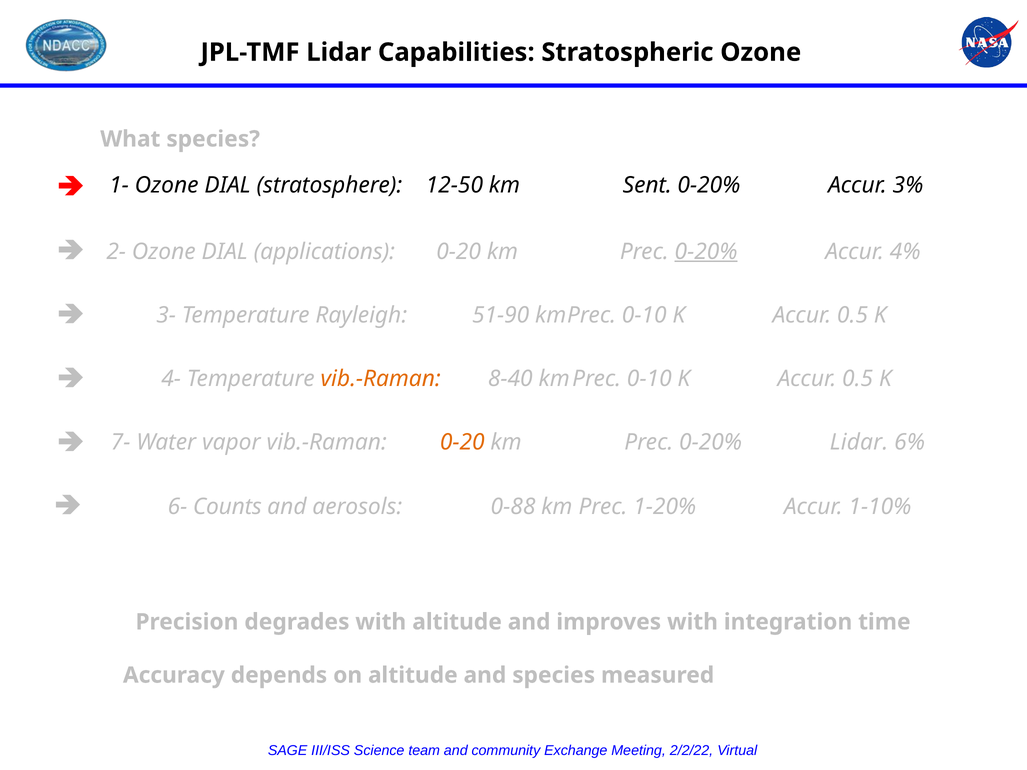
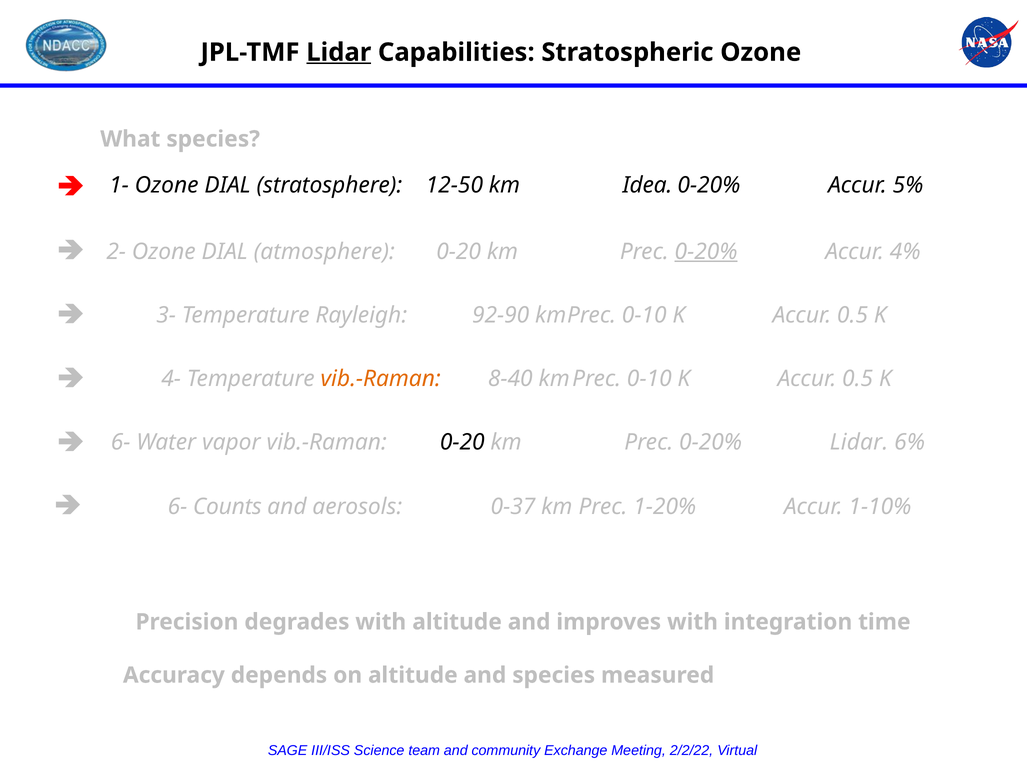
Lidar at (339, 52) underline: none -> present
Sent: Sent -> Idea
3%: 3% -> 5%
applications: applications -> atmosphere
51-90: 51-90 -> 92-90
7- at (121, 442): 7- -> 6-
0-20 at (462, 442) colour: orange -> black
0-88: 0-88 -> 0-37
